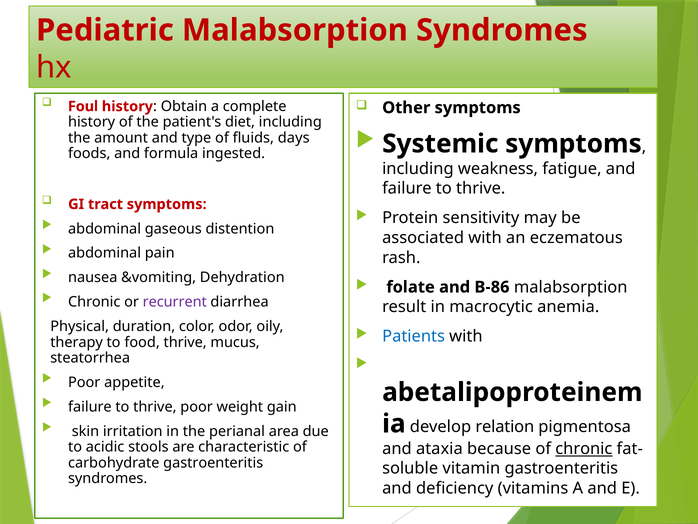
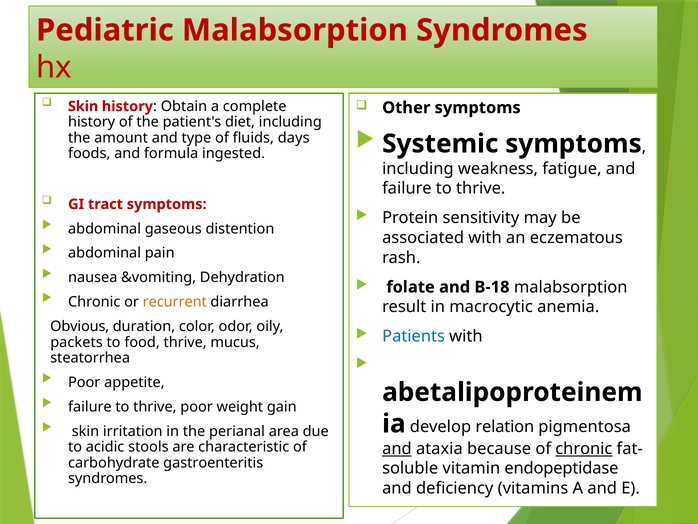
Foul at (83, 106): Foul -> Skin
B-86: B-86 -> B-18
recurrent colour: purple -> orange
Physical: Physical -> Obvious
therapy: therapy -> packets
and at (397, 448) underline: none -> present
vitamin gastroenteritis: gastroenteritis -> endopeptidase
